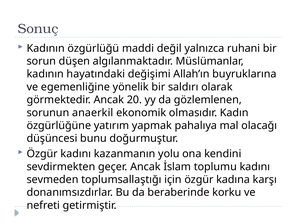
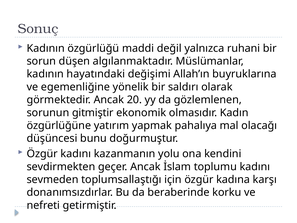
anaerkil: anaerkil -> gitmiştir
